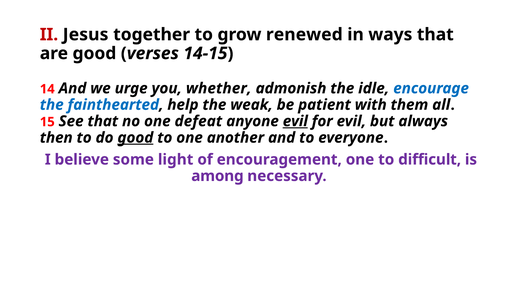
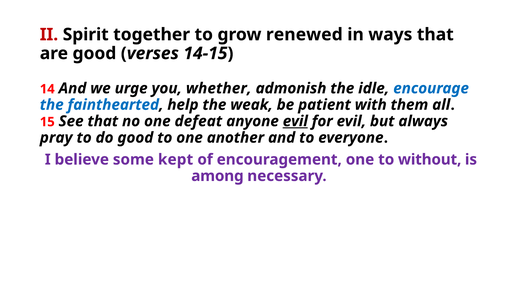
Jesus: Jesus -> Spirit
then: then -> pray
good at (135, 137) underline: present -> none
light: light -> kept
difficult: difficult -> without
